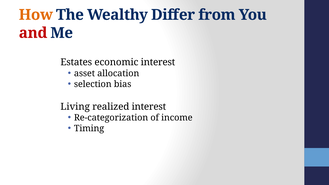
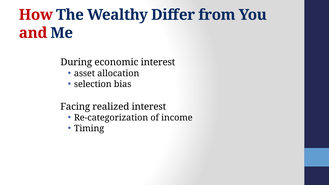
How colour: orange -> red
Estates: Estates -> During
Living: Living -> Facing
